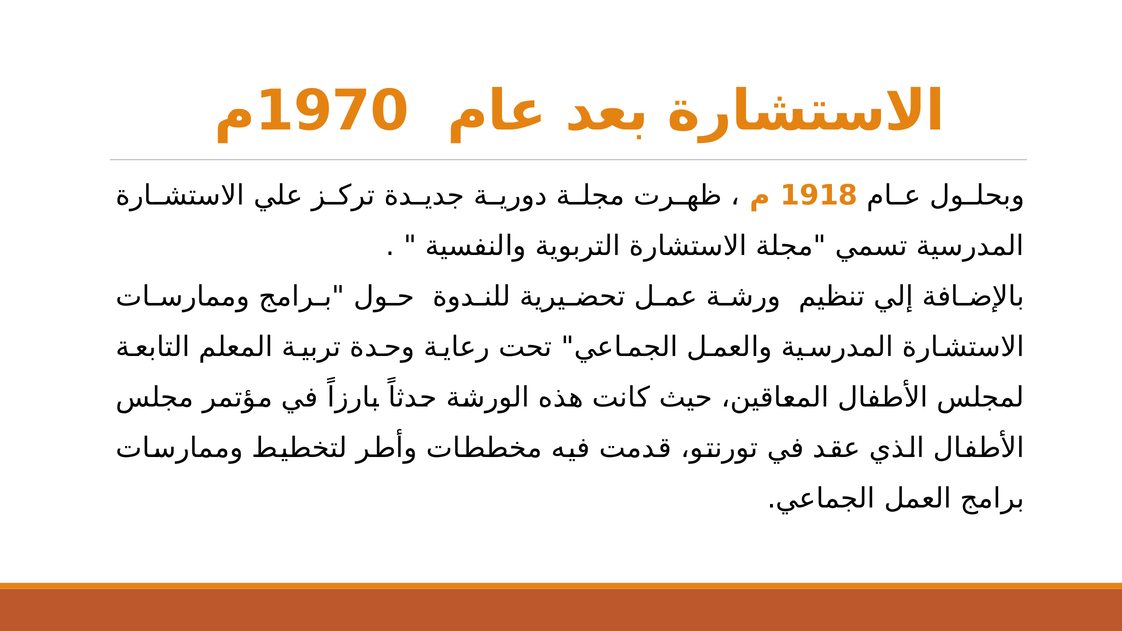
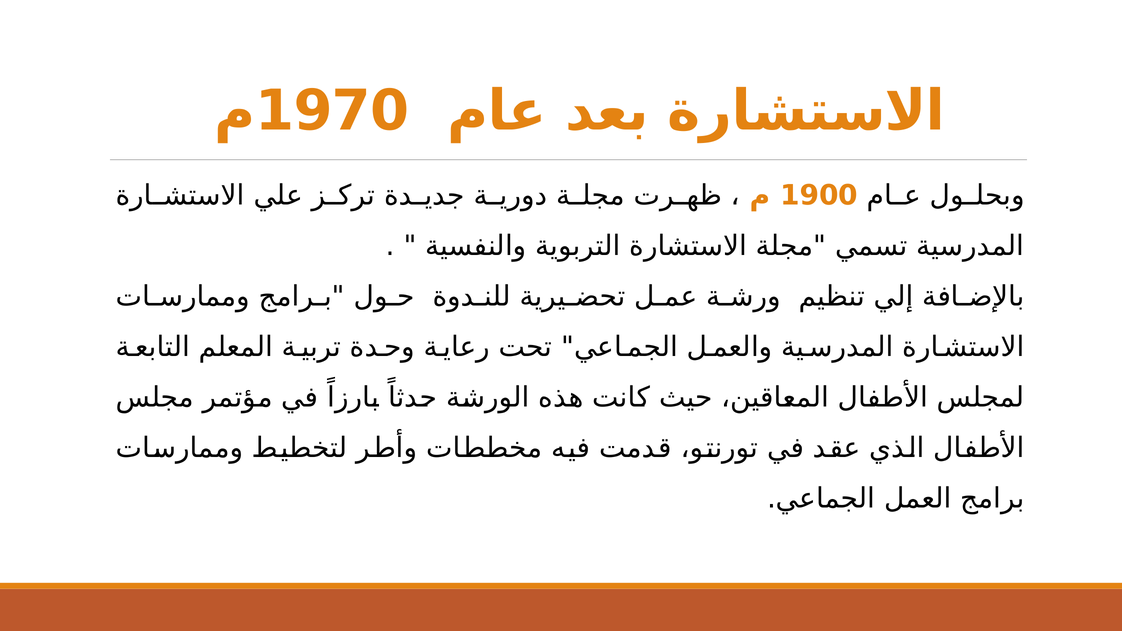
1918: 1918 -> 1900
